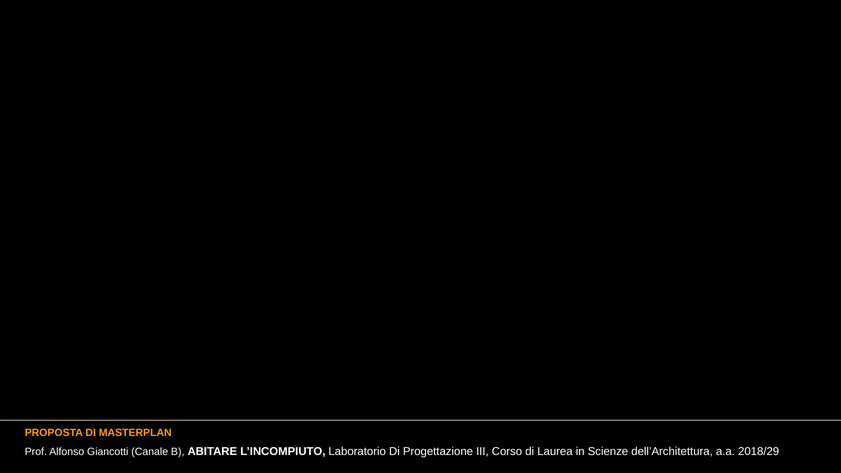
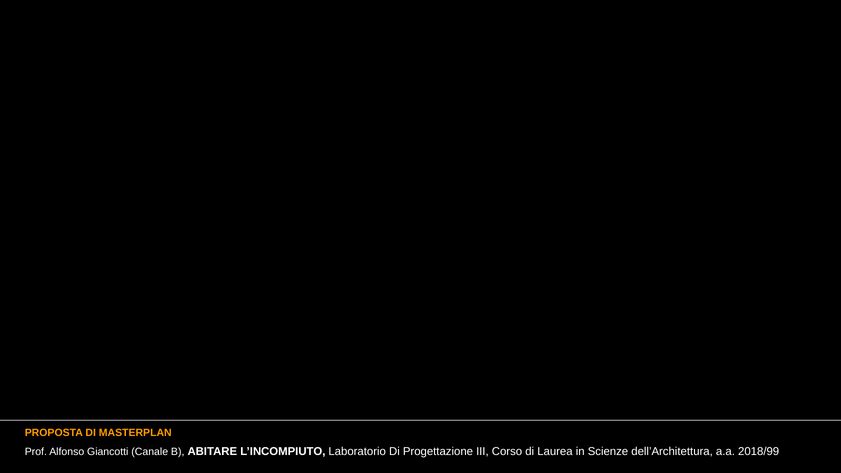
2018/29: 2018/29 -> 2018/99
